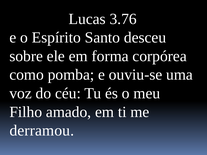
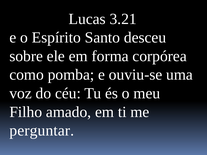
3.76: 3.76 -> 3.21
derramou: derramou -> perguntar
